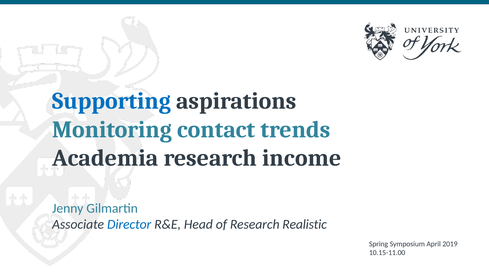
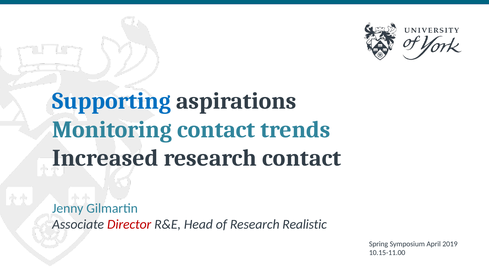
Academia: Academia -> Increased
research income: income -> contact
Director colour: blue -> red
